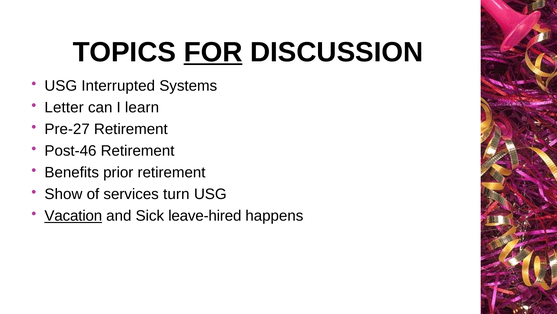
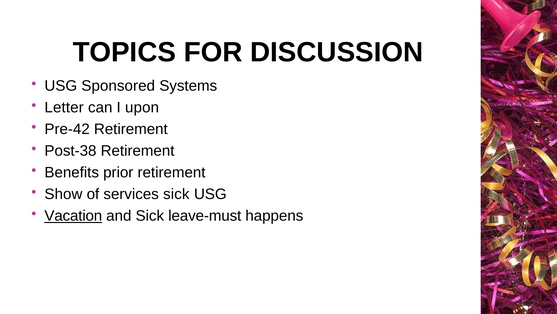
FOR underline: present -> none
Interrupted: Interrupted -> Sponsored
learn: learn -> upon
Pre-27: Pre-27 -> Pre-42
Post-46: Post-46 -> Post-38
services turn: turn -> sick
leave-hired: leave-hired -> leave-must
